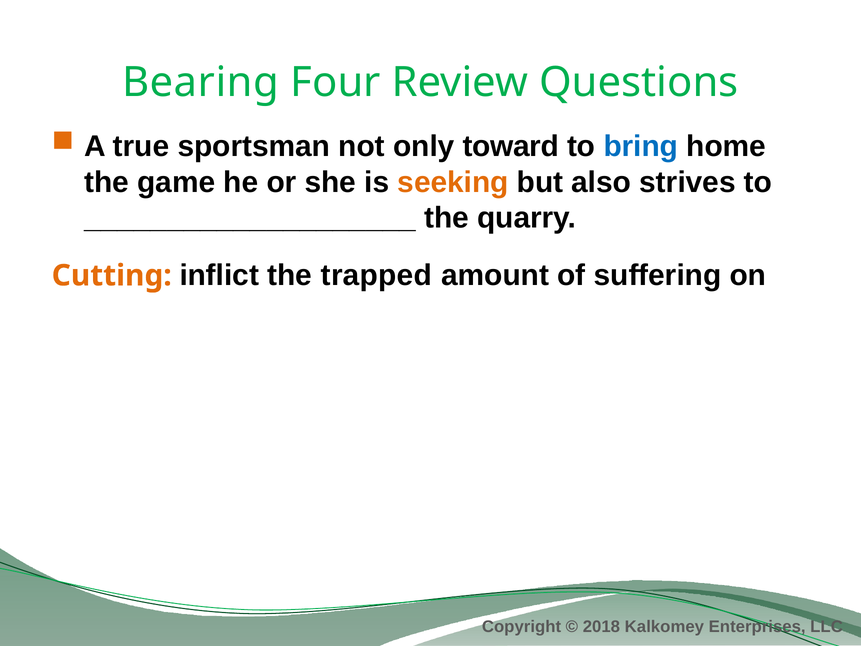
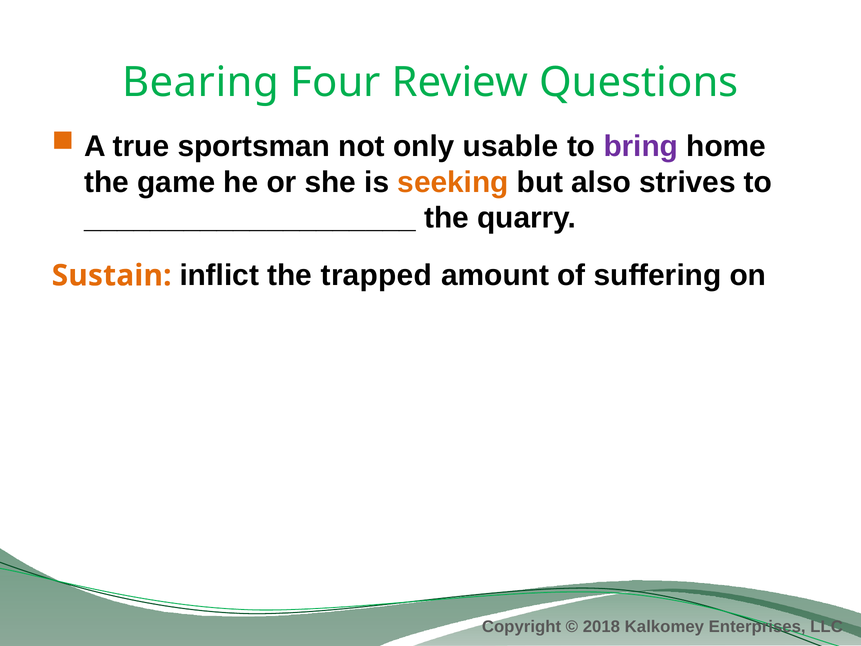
toward: toward -> usable
bring colour: blue -> purple
Cutting: Cutting -> Sustain
